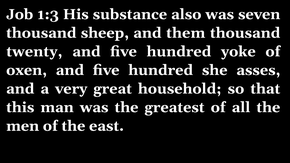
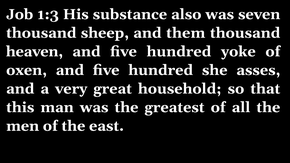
twenty: twenty -> heaven
